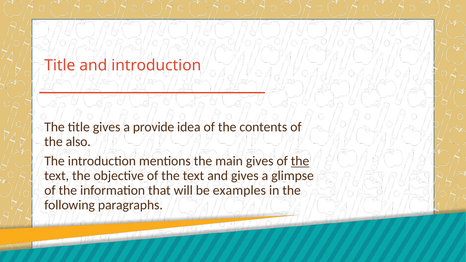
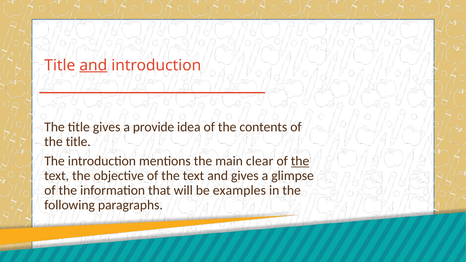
and at (93, 65) underline: none -> present
also at (78, 142): also -> title
main gives: gives -> clear
